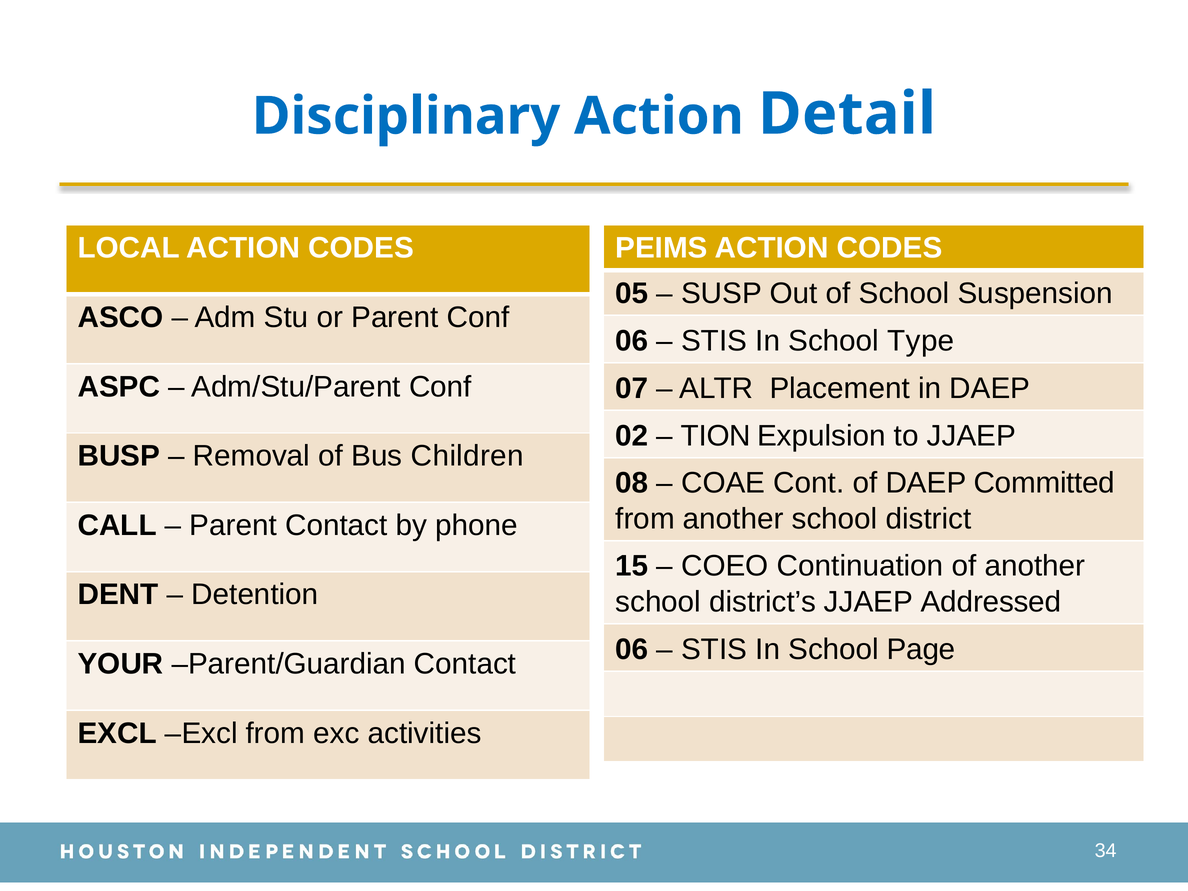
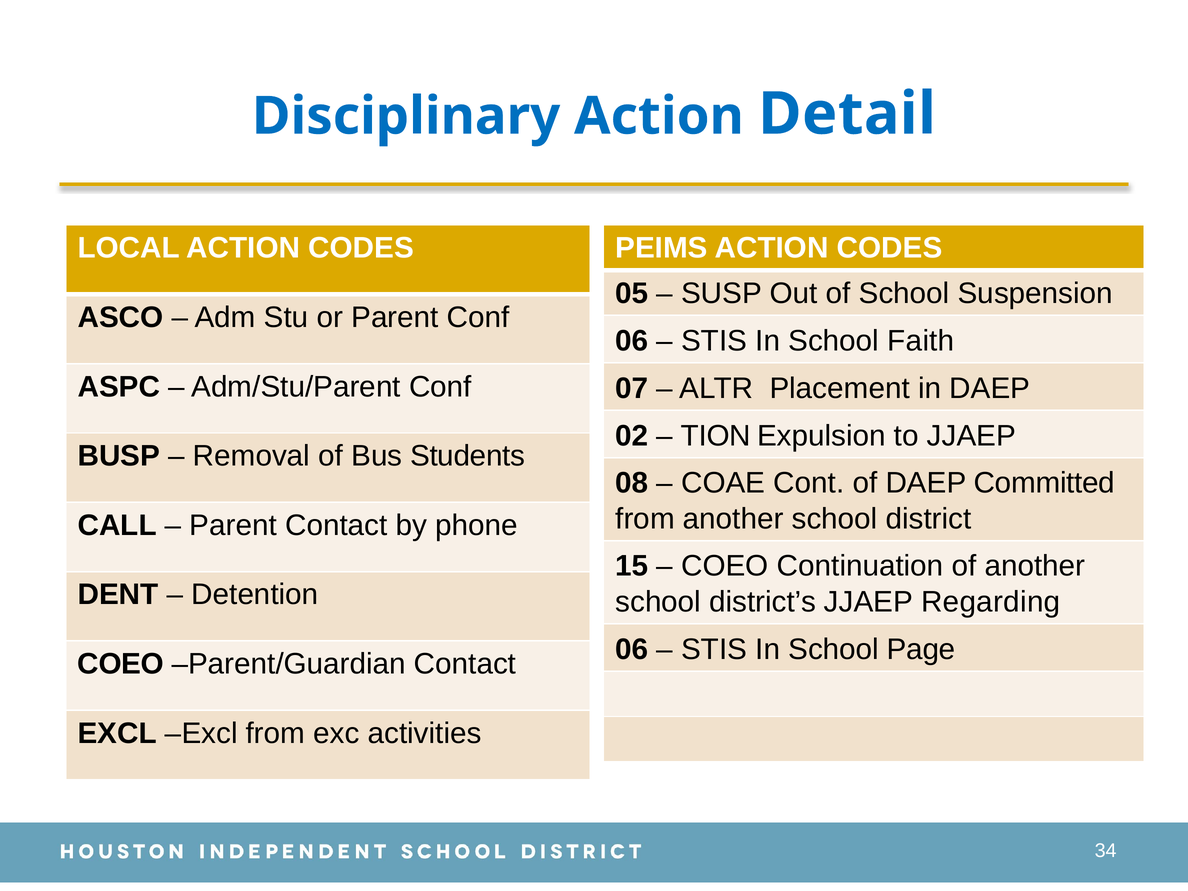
Type: Type -> Faith
Children: Children -> Students
Addressed: Addressed -> Regarding
YOUR at (121, 664): YOUR -> COEO
